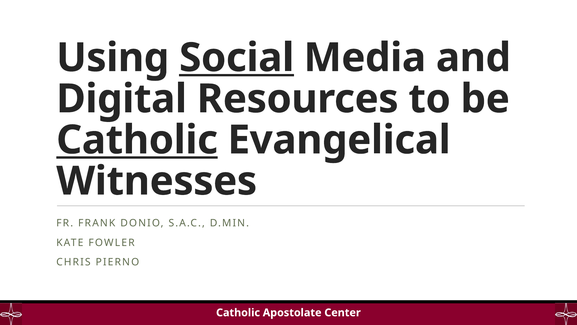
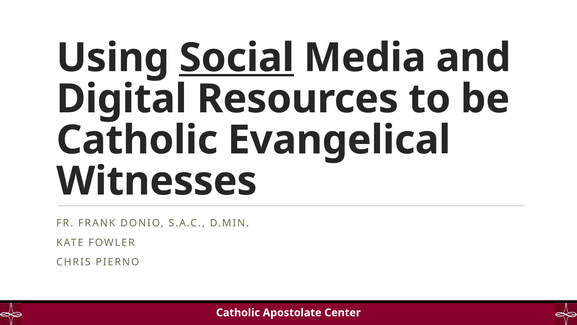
Catholic at (137, 140) underline: present -> none
